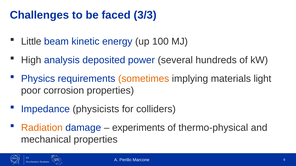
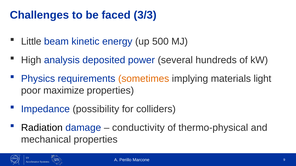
100: 100 -> 500
corrosion: corrosion -> maximize
physicists: physicists -> possibility
Radiation colour: orange -> black
experiments: experiments -> conductivity
